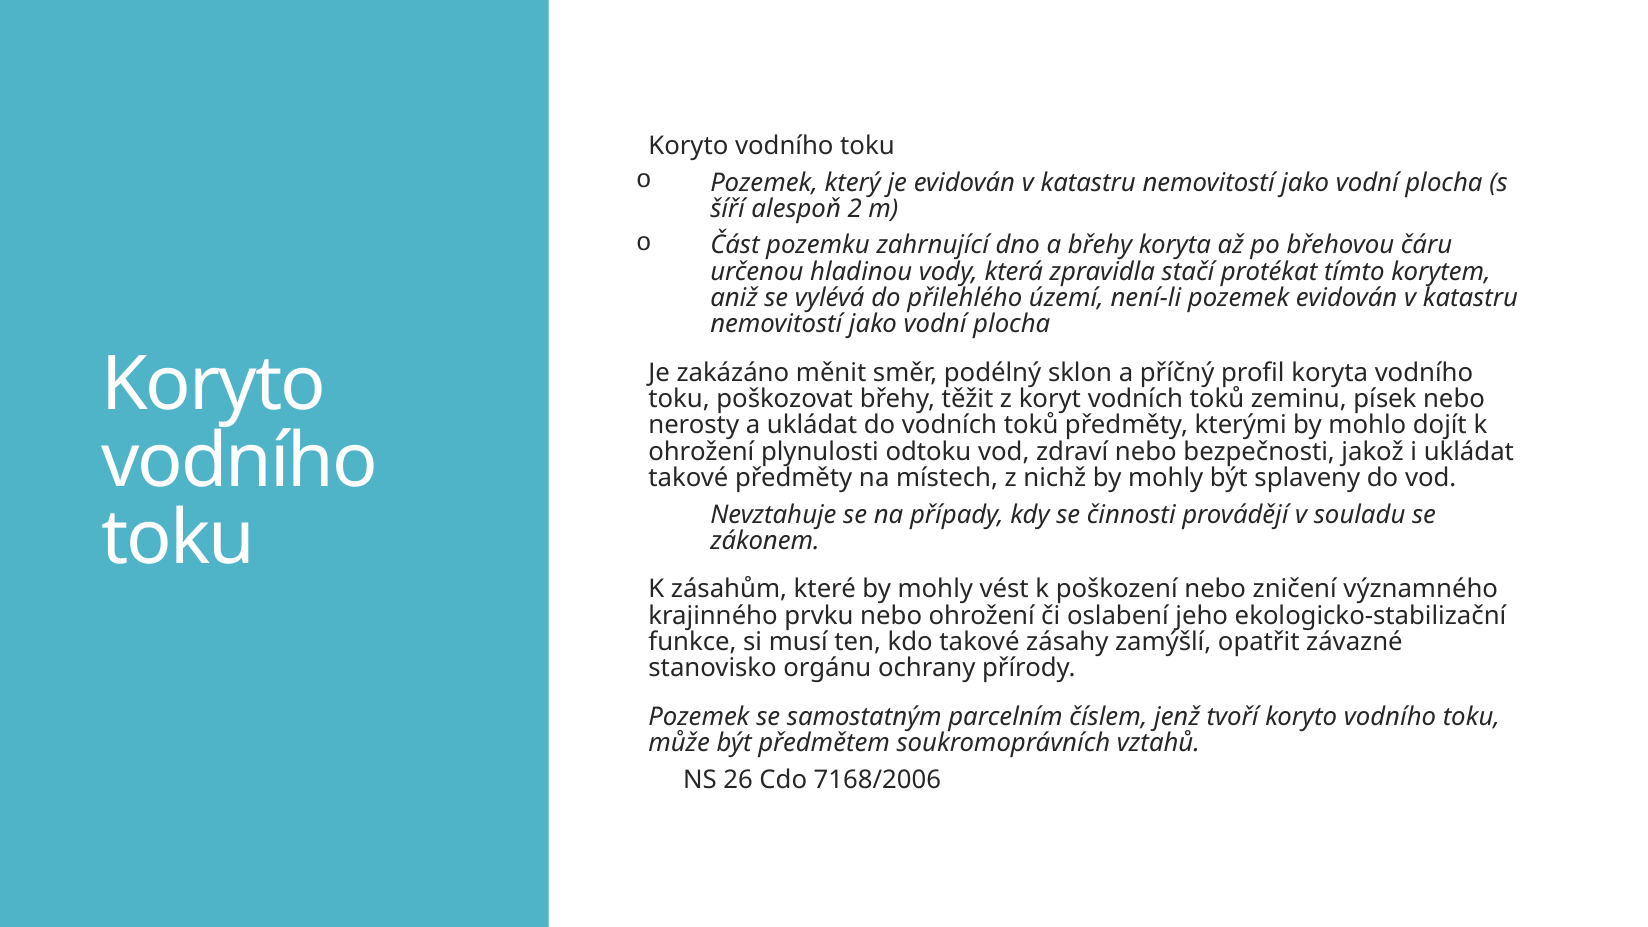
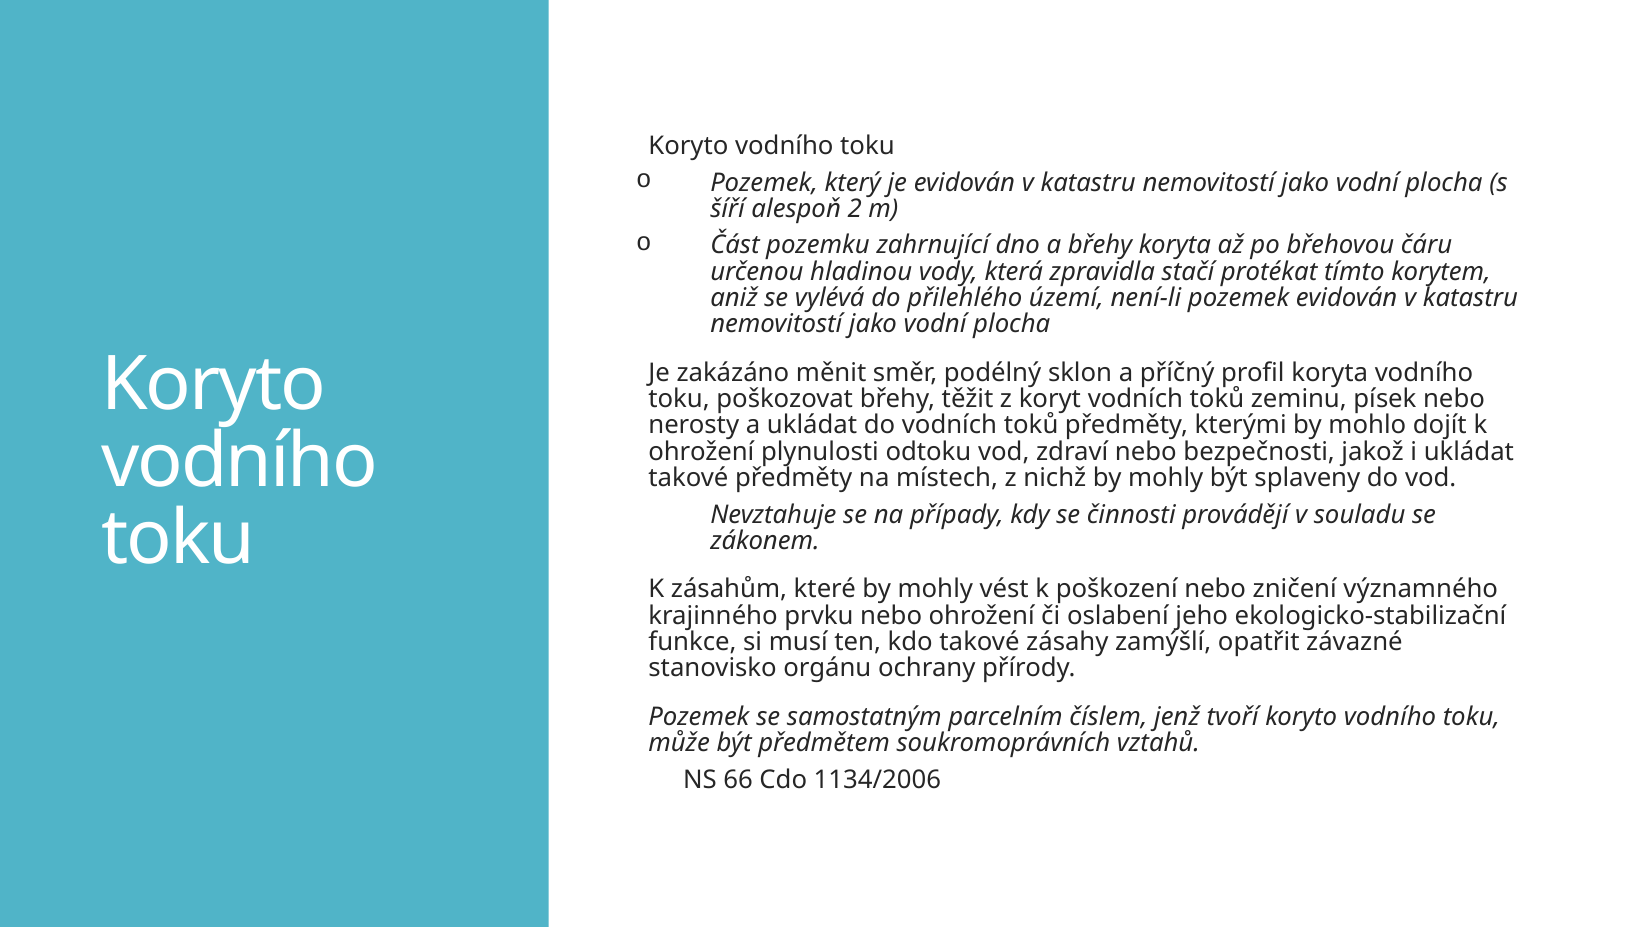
26: 26 -> 66
7168/2006: 7168/2006 -> 1134/2006
